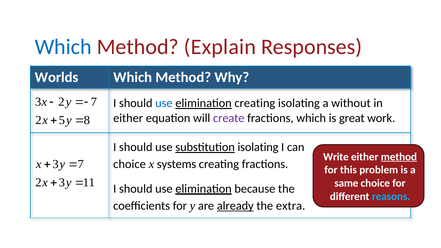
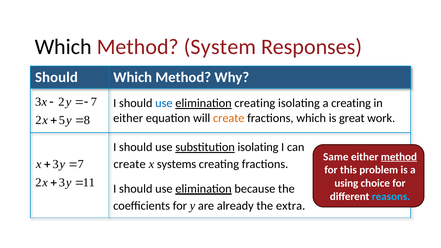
Which at (63, 47) colour: blue -> black
Explain: Explain -> System
Worlds at (57, 77): Worlds -> Should
a without: without -> creating
create at (229, 118) colour: purple -> orange
Write: Write -> Same
choice at (130, 164): choice -> create
same: same -> using
already underline: present -> none
